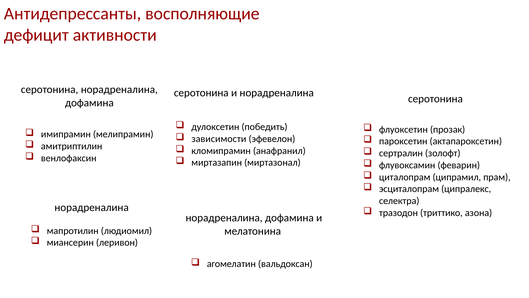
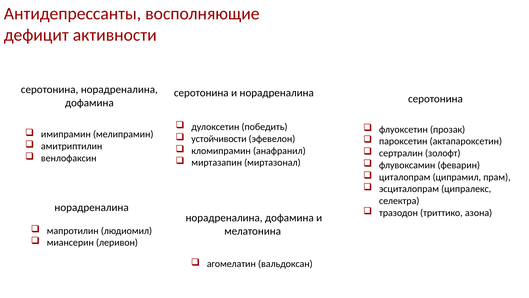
зависимости: зависимости -> устойчивости
